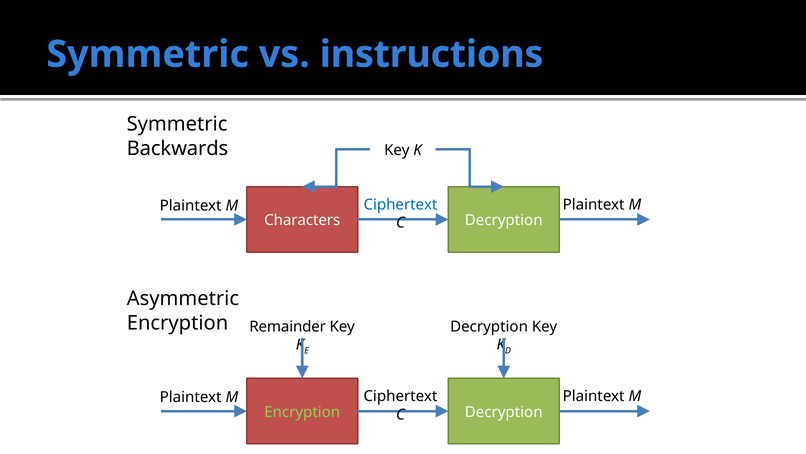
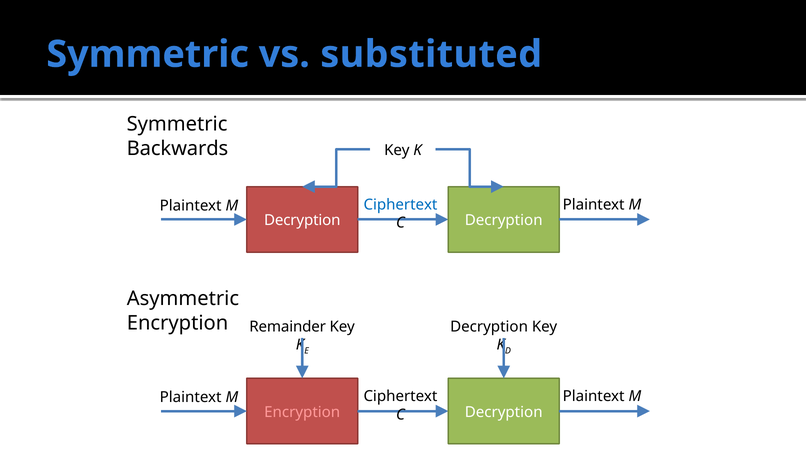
instructions: instructions -> substituted
Characters at (302, 220): Characters -> Decryption
Encryption at (302, 412) colour: light green -> pink
